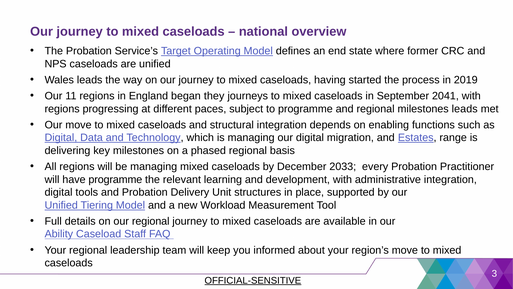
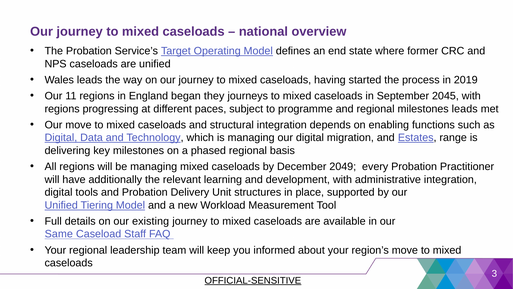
2041: 2041 -> 2045
2033: 2033 -> 2049
have programme: programme -> additionally
our regional: regional -> existing
Ability: Ability -> Same
